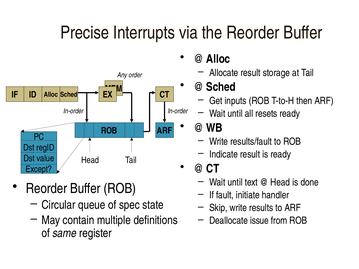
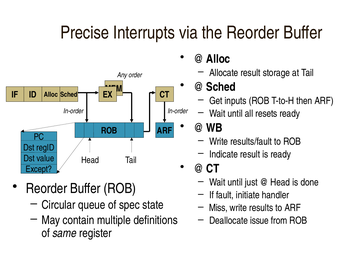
text: text -> just
Skip: Skip -> Miss
